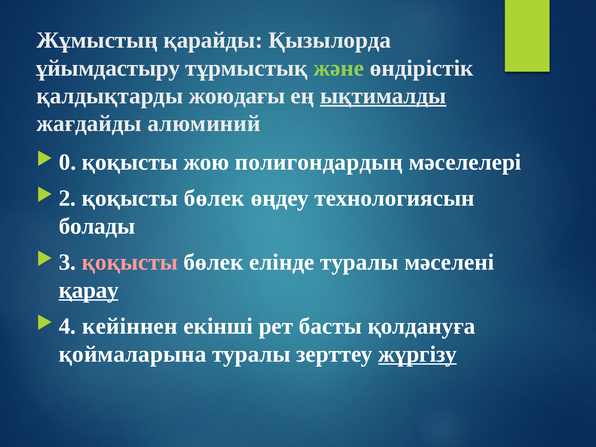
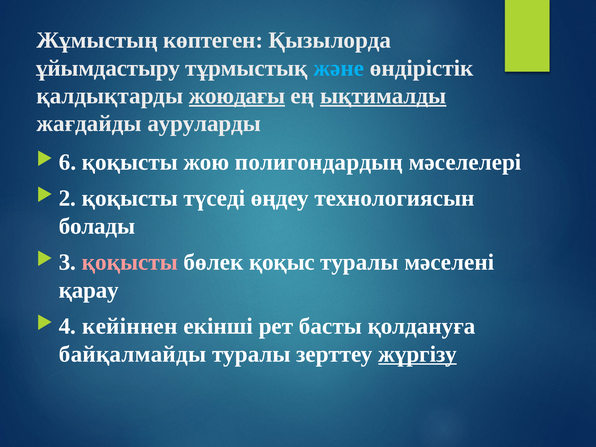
қарайды: қарайды -> көптеген
және colour: light green -> light blue
жоюдағы underline: none -> present
алюминий: алюминий -> ауруларды
0: 0 -> 6
2 қоқысты бөлек: бөлек -> түседі
елінде: елінде -> қоқыс
қарау underline: present -> none
қоймаларына: қоймаларына -> байқалмайды
